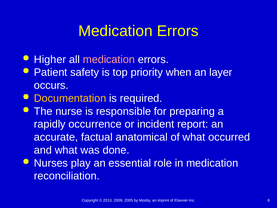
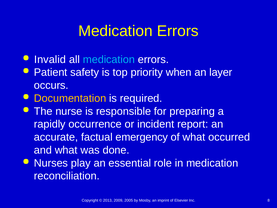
Higher: Higher -> Invalid
medication at (109, 59) colour: pink -> light blue
anatomical: anatomical -> emergency
